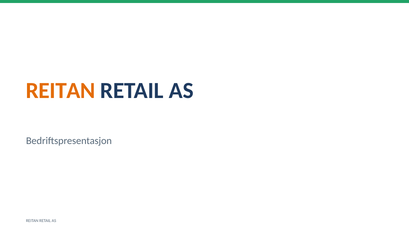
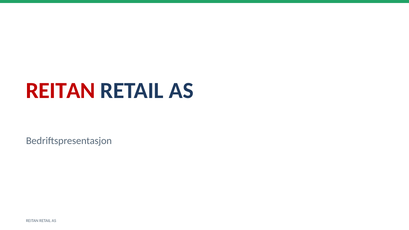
REITAN at (61, 91) colour: orange -> red
